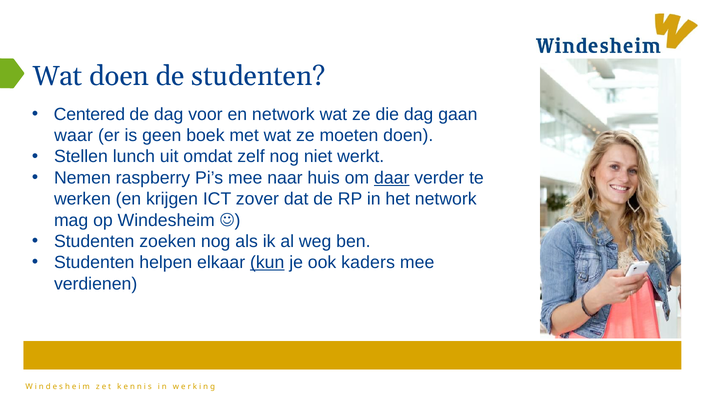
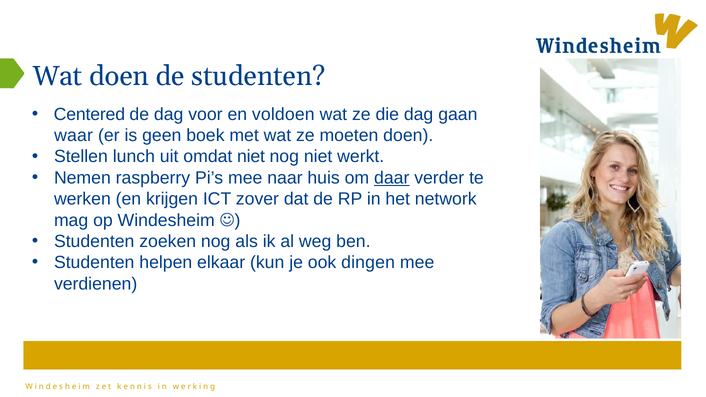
en network: network -> voldoen
omdat zelf: zelf -> niet
kun underline: present -> none
kaders: kaders -> dingen
